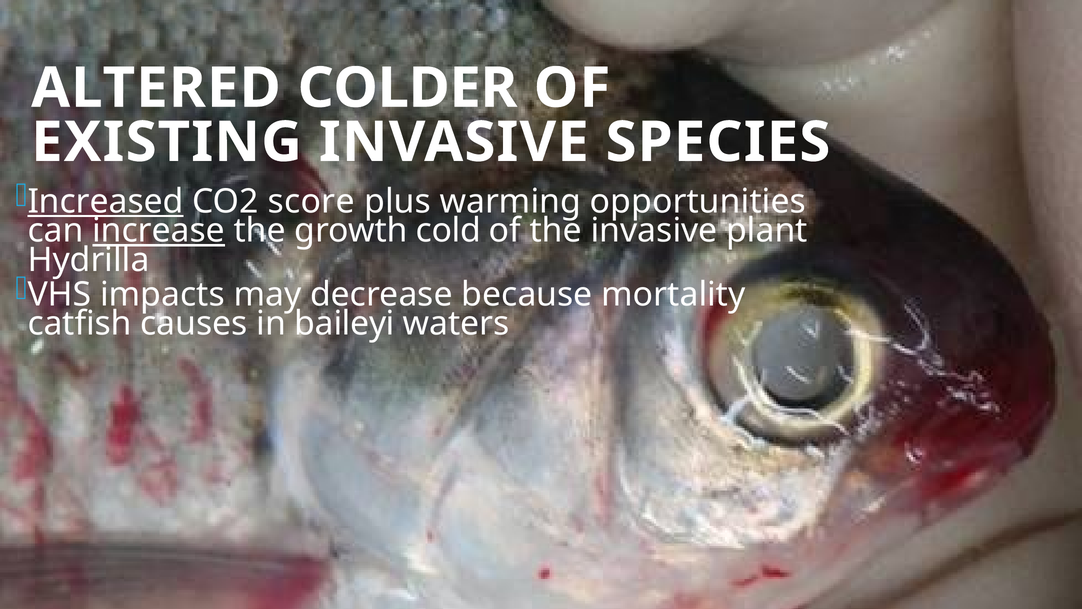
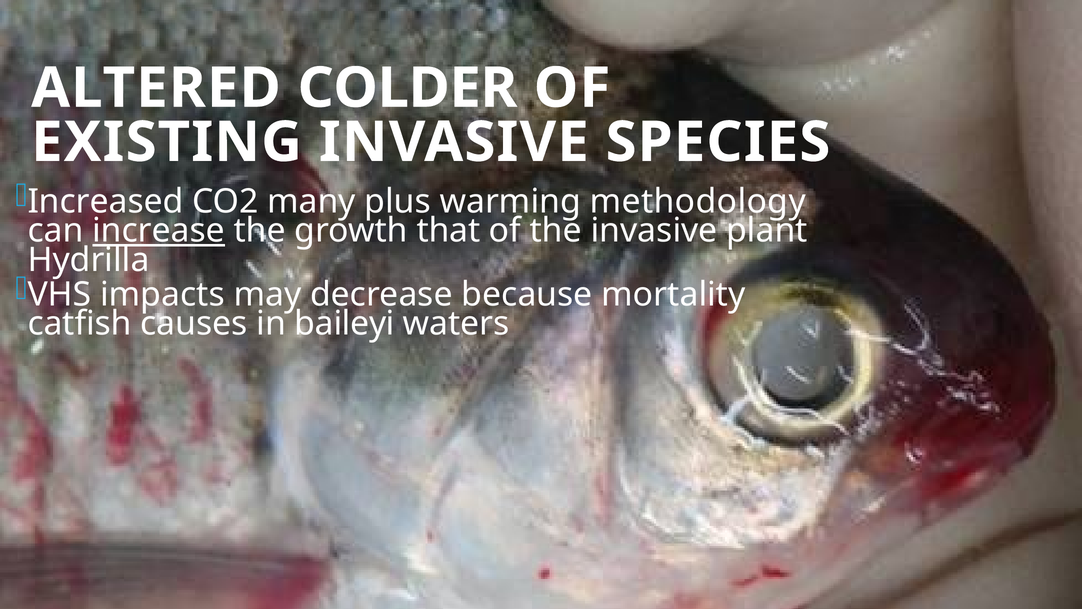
Increased underline: present -> none
score: score -> many
opportunities: opportunities -> methodology
cold: cold -> that
